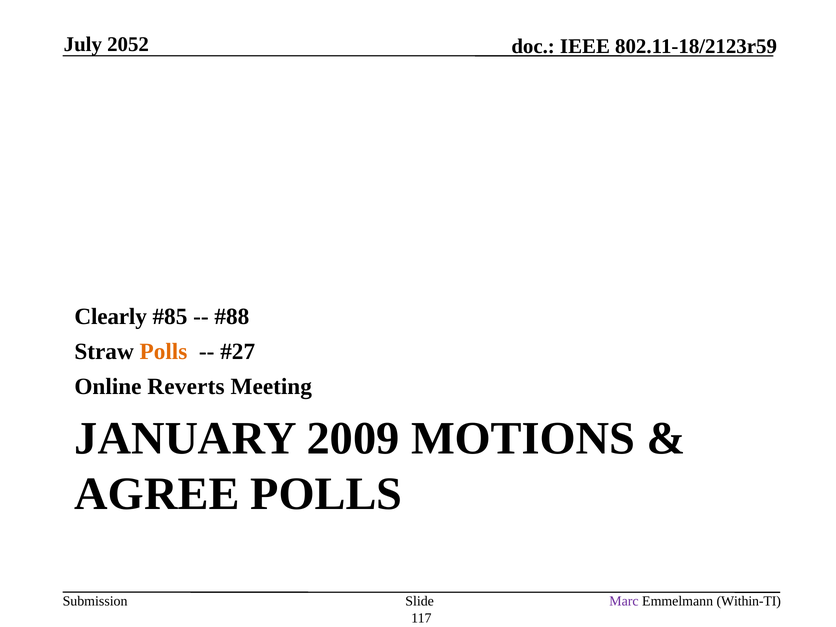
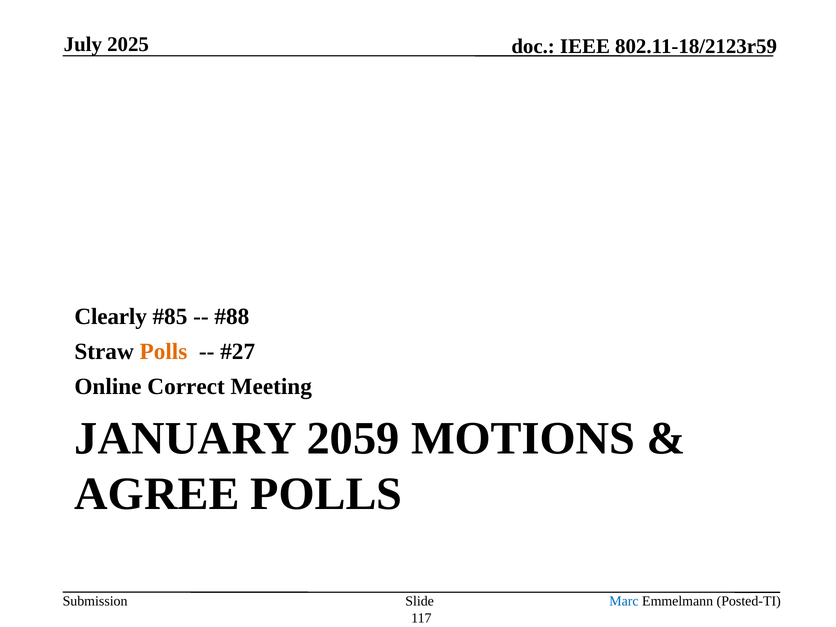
2052: 2052 -> 2025
Reverts: Reverts -> Correct
2009: 2009 -> 2059
Marc colour: purple -> blue
Within-TI: Within-TI -> Posted-TI
